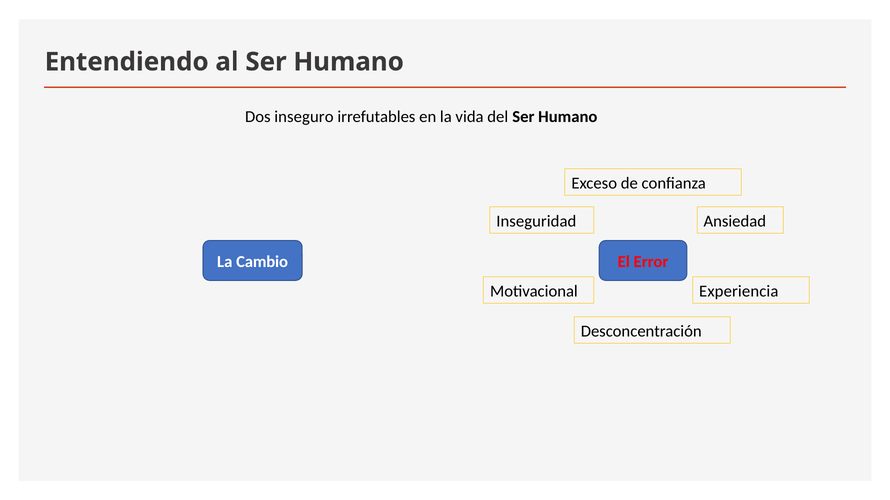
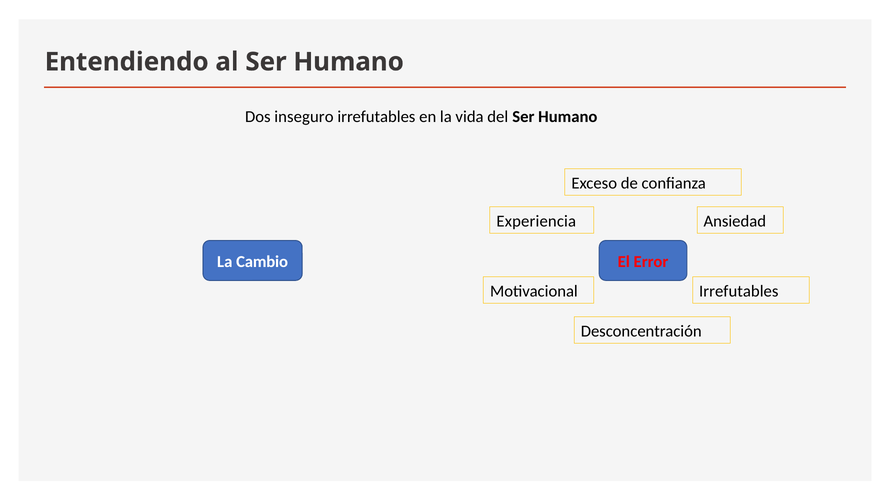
Inseguridad: Inseguridad -> Experiencia
Experiencia at (739, 291): Experiencia -> Irrefutables
